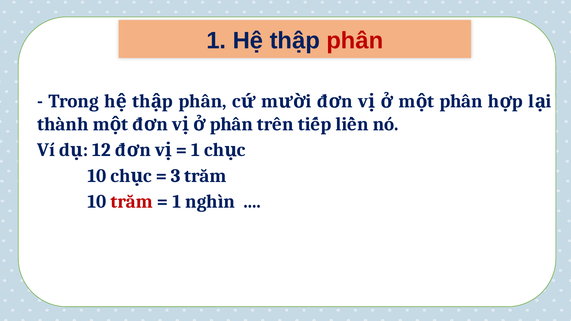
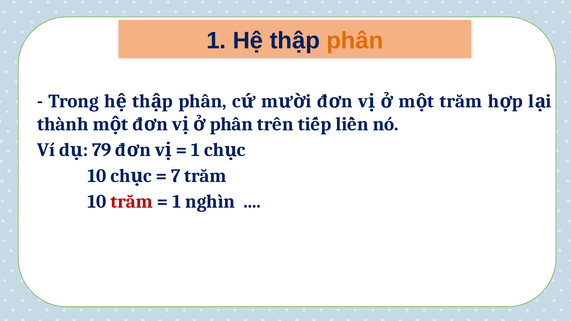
phân at (355, 41) colour: red -> orange
phân at (461, 101): phân -> trăm
12: 12 -> 79
3: 3 -> 7
